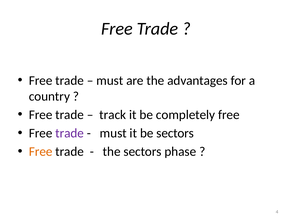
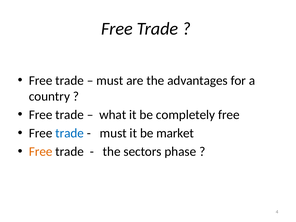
track: track -> what
trade at (70, 133) colour: purple -> blue
be sectors: sectors -> market
